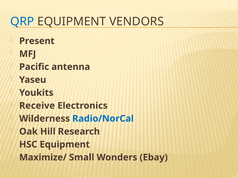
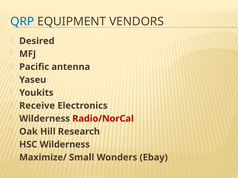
Present: Present -> Desired
Radio/NorCal colour: blue -> red
HSC Equipment: Equipment -> Wilderness
